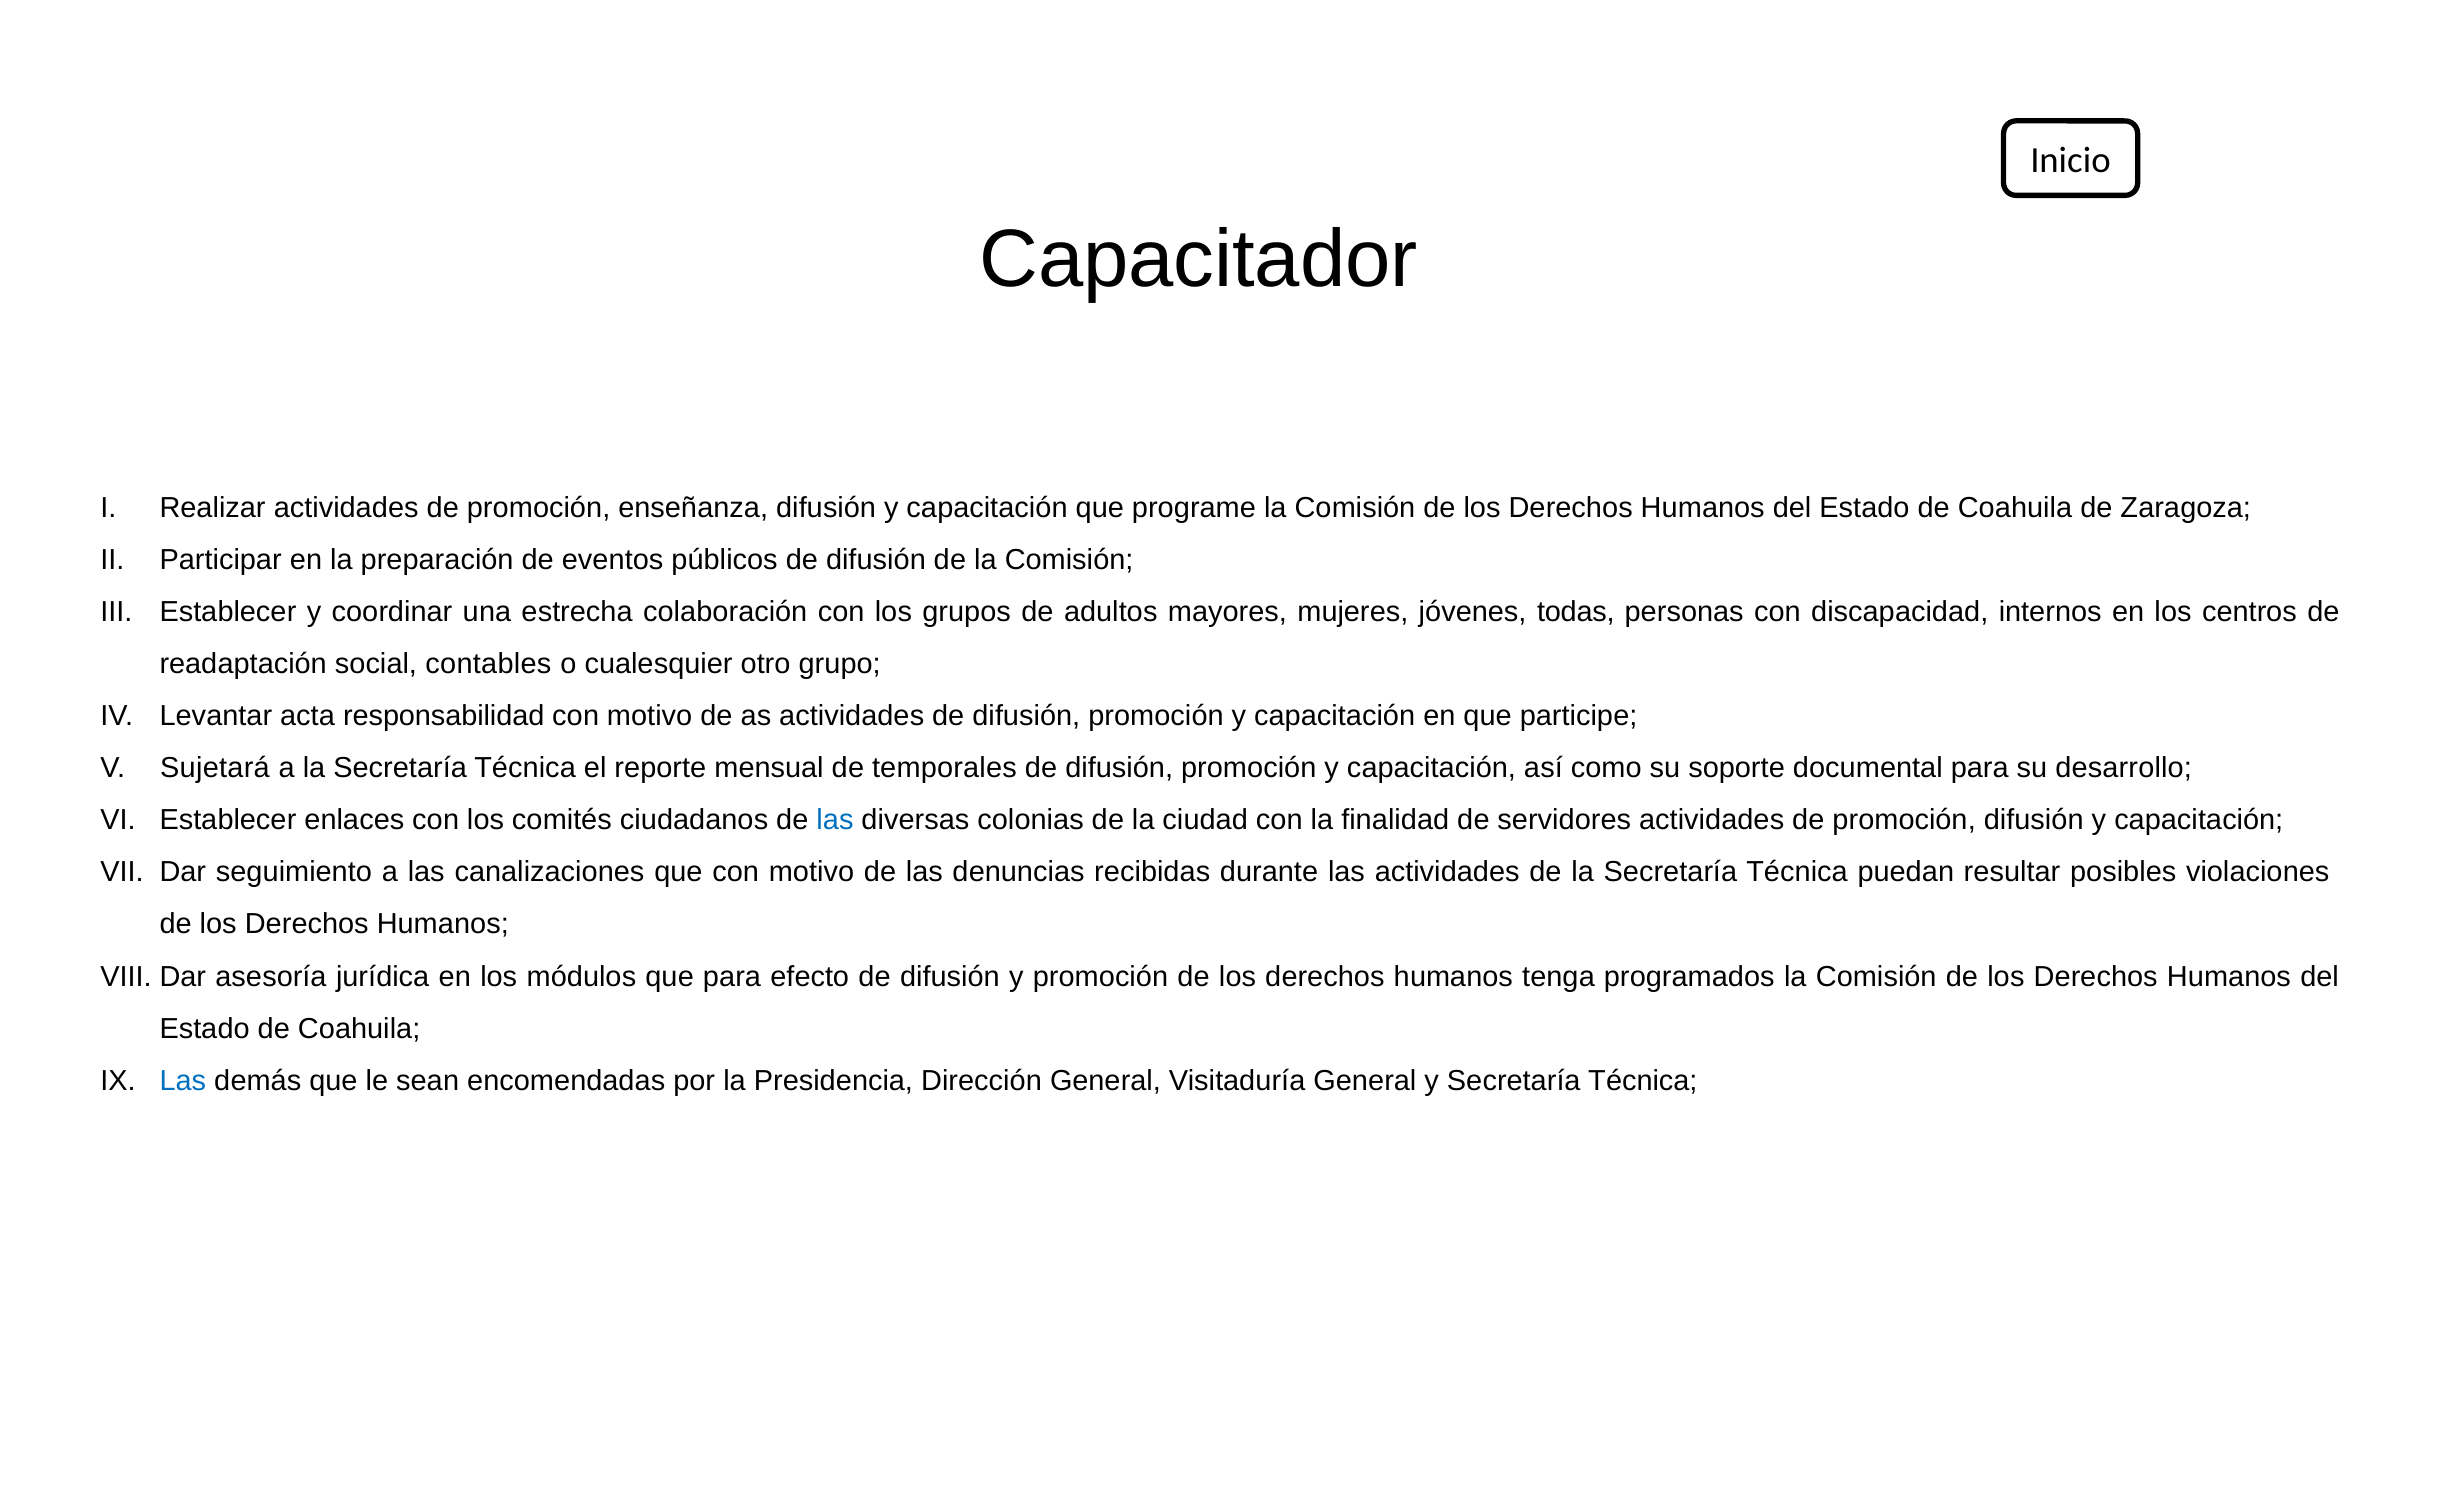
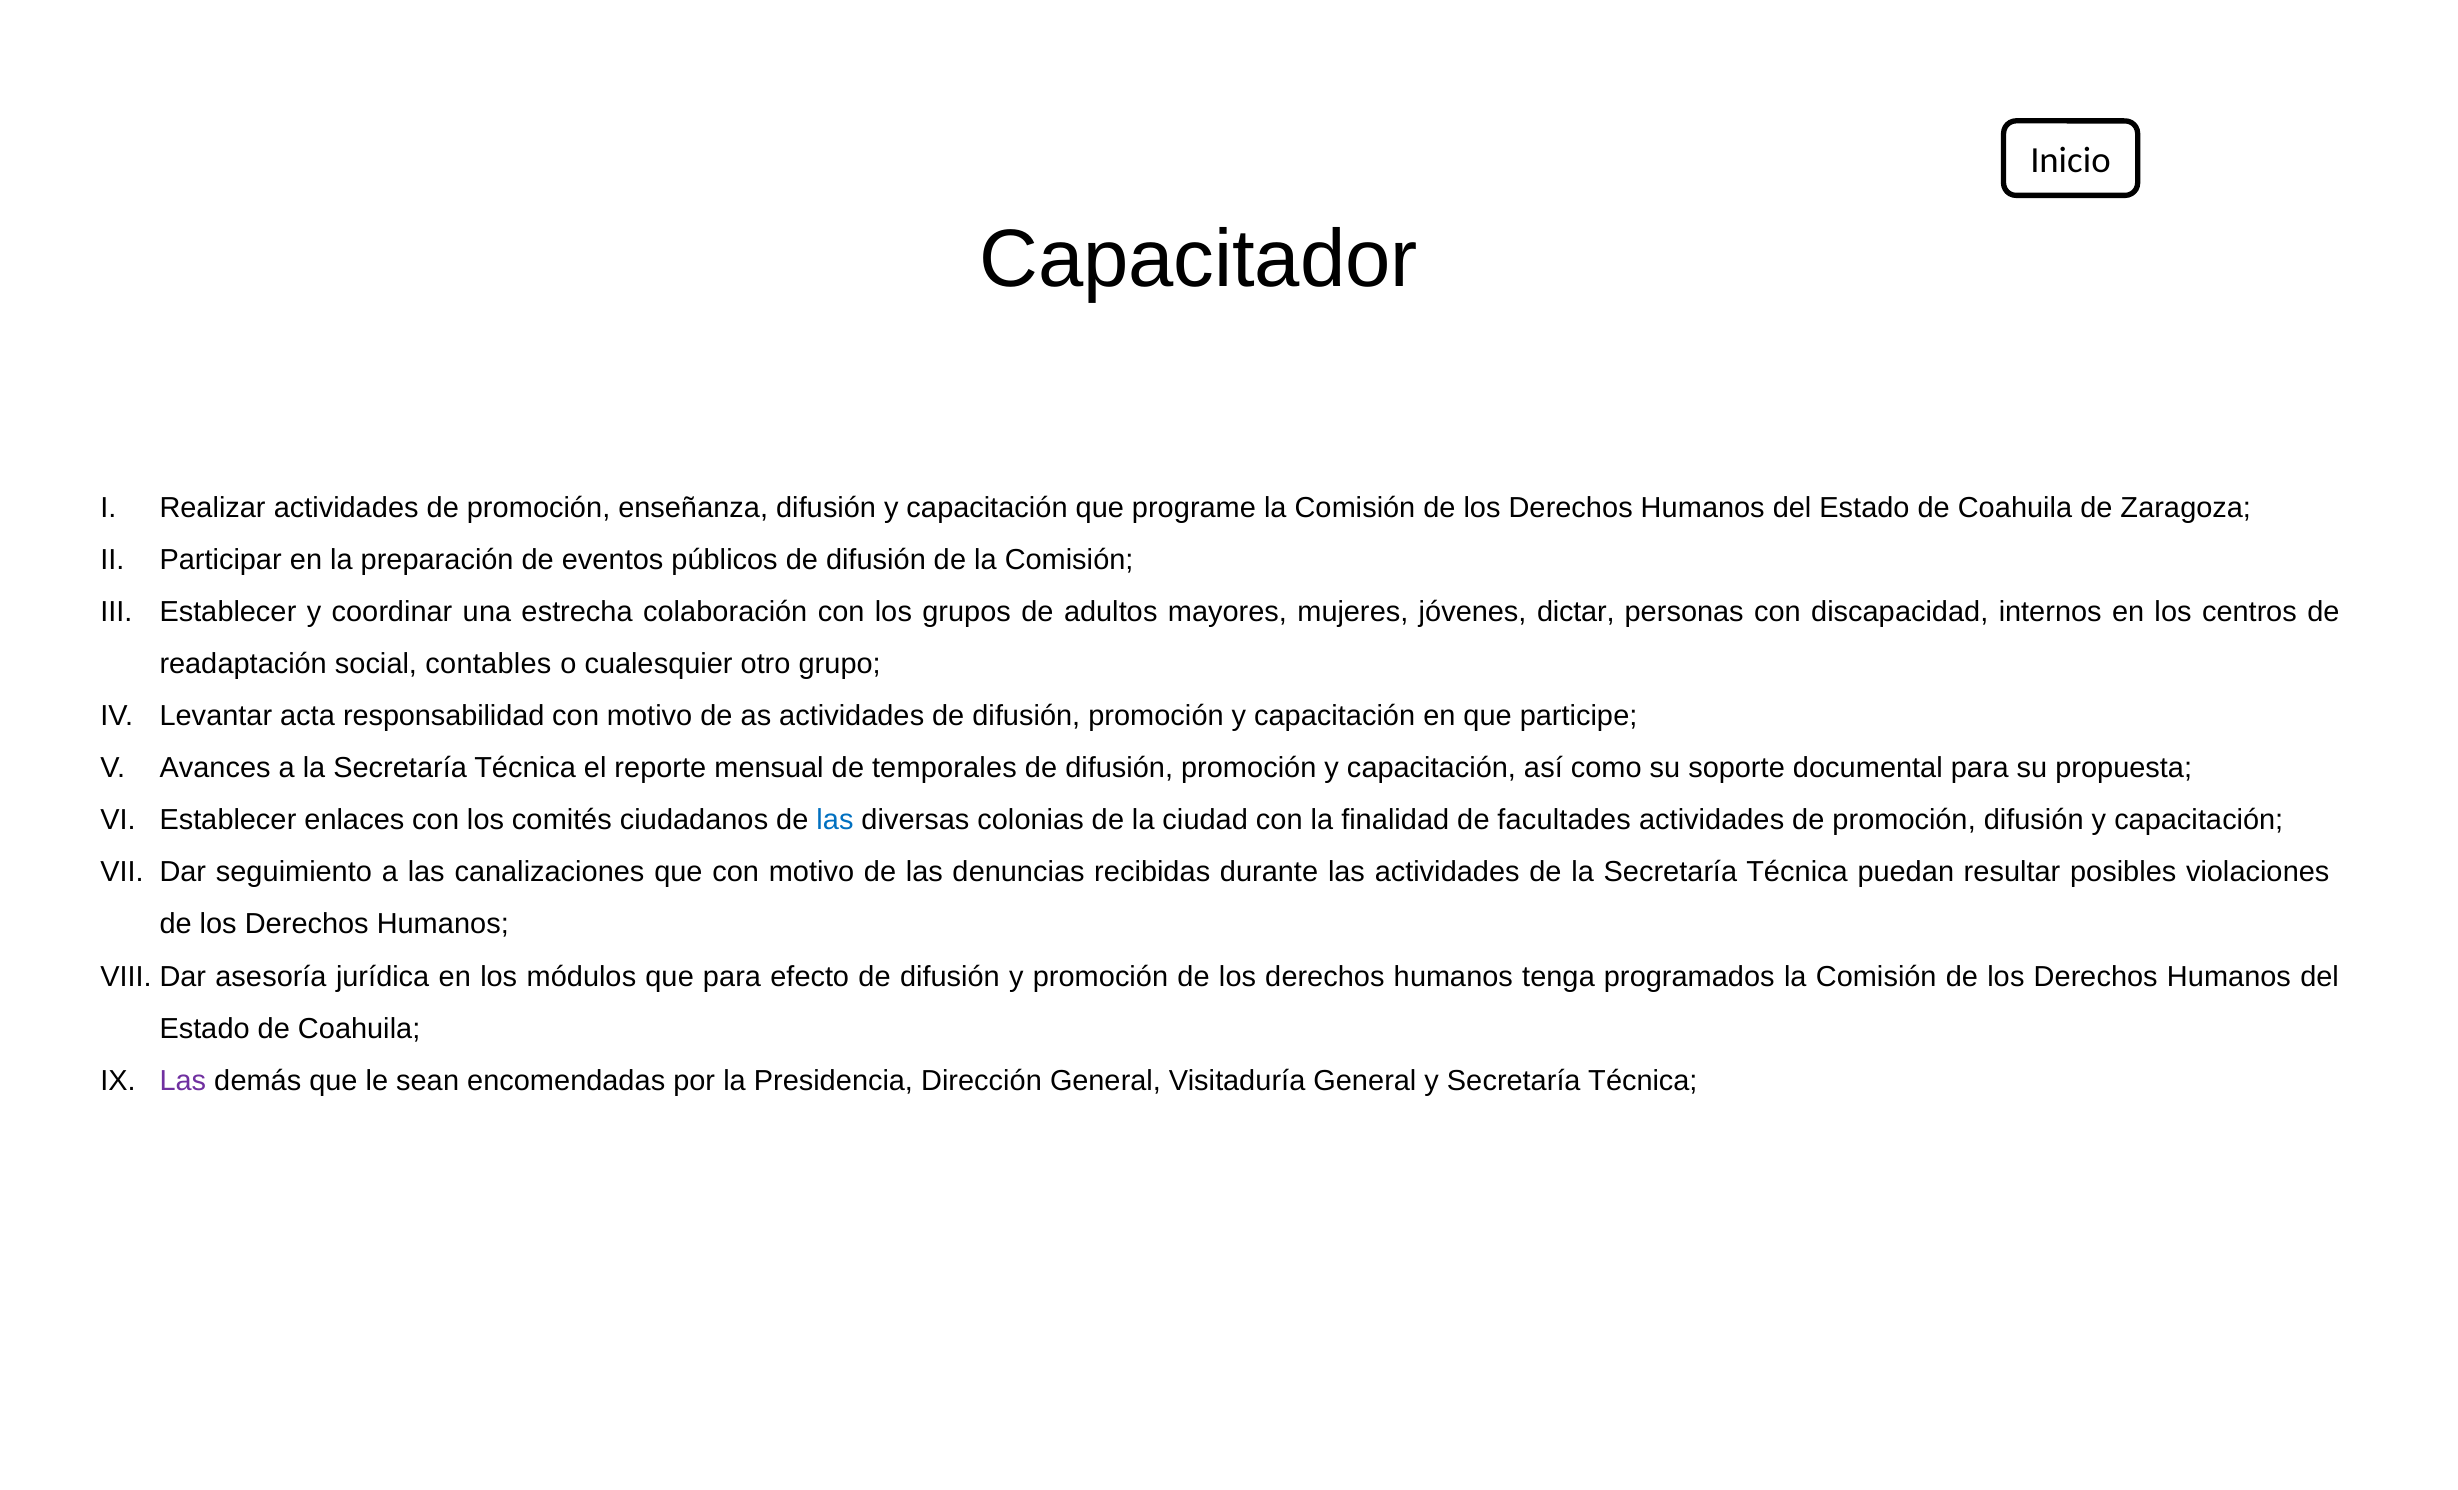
todas: todas -> dictar
Sujetará: Sujetará -> Avances
desarrollo: desarrollo -> propuesta
servidores: servidores -> facultades
Las at (183, 1080) colour: blue -> purple
